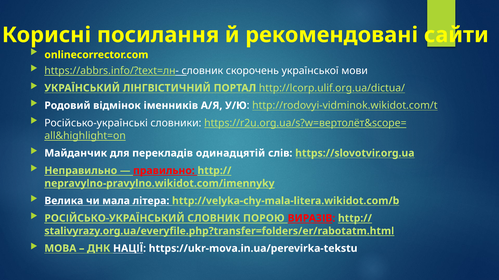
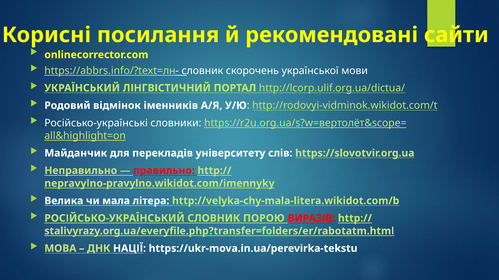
одинадцятій: одинадцятій -> університету
